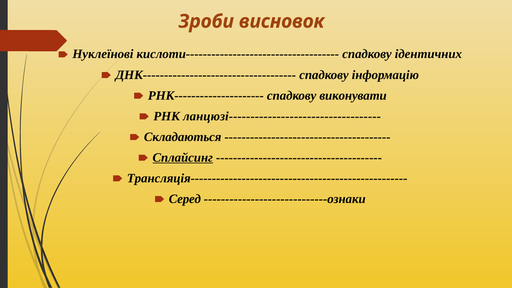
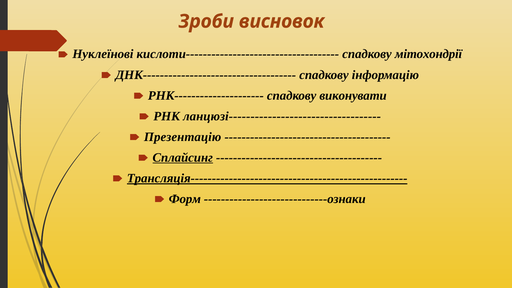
ідентичних: ідентичних -> мітохондрії
Складаються: Складаються -> Презентацію
Трансляція--------------------------------------------------- underline: none -> present
Серед: Серед -> Форм
